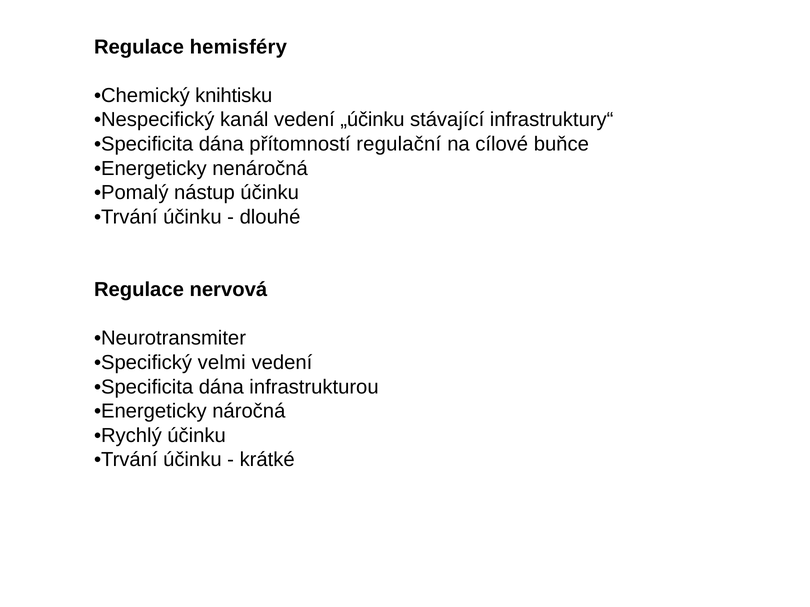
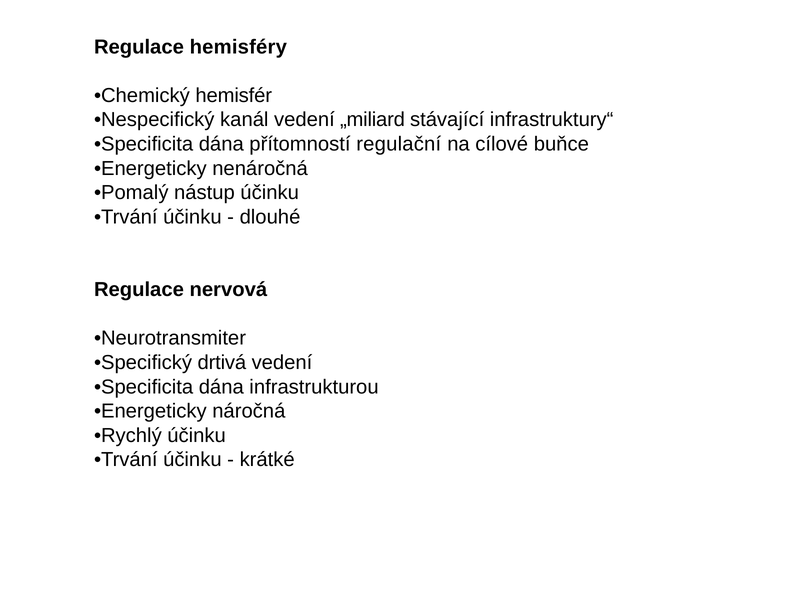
knihtisku: knihtisku -> hemisfér
„účinku: „účinku -> „miliard
velmi: velmi -> drtivá
